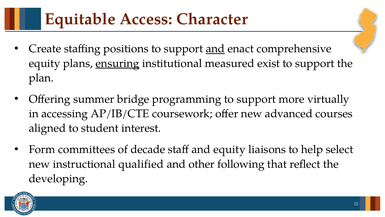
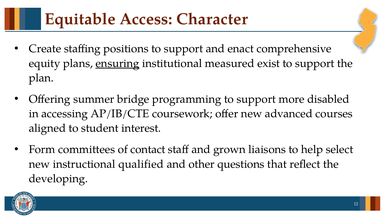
and at (215, 49) underline: present -> none
virtually: virtually -> disabled
decade: decade -> contact
and equity: equity -> grown
following: following -> questions
